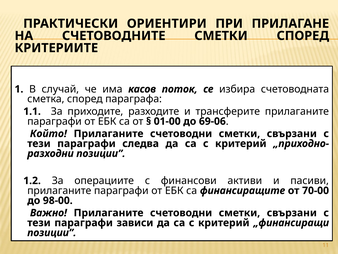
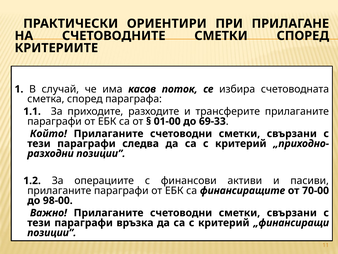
69-06: 69-06 -> 69-33
зависи: зависи -> връзка
